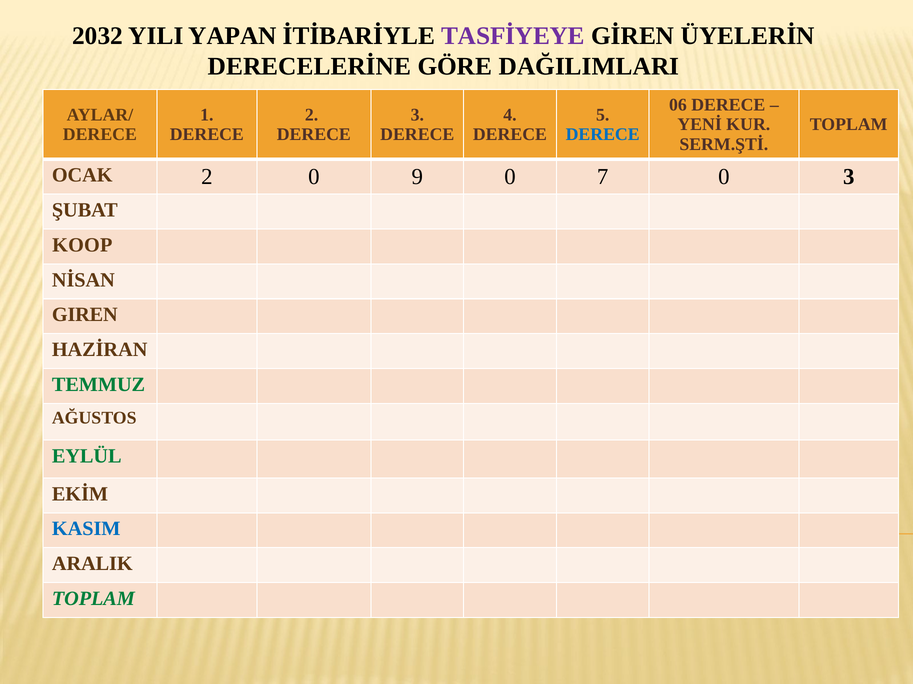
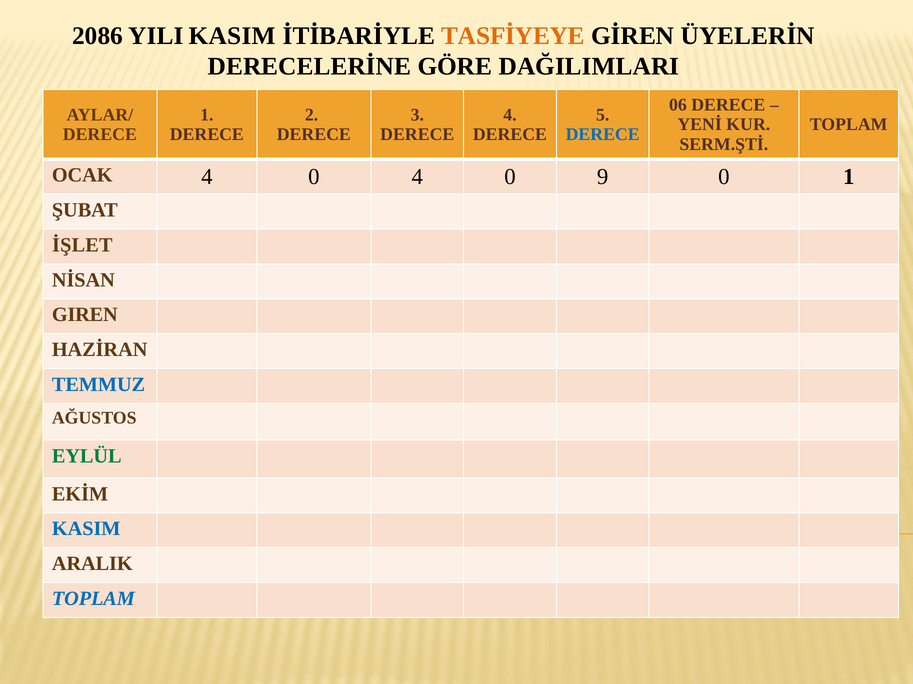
2032: 2032 -> 2086
YILI YAPAN: YAPAN -> KASIM
TASFİYEYE colour: purple -> orange
OCAK 2: 2 -> 4
0 9: 9 -> 4
7: 7 -> 9
0 3: 3 -> 1
KOOP: KOOP -> İŞLET
TEMMUZ colour: green -> blue
TOPLAM at (93, 599) colour: green -> blue
